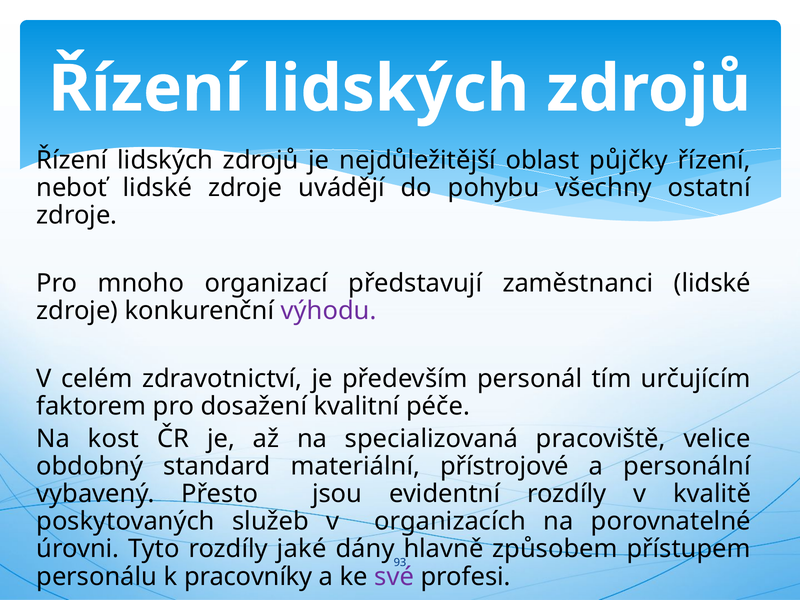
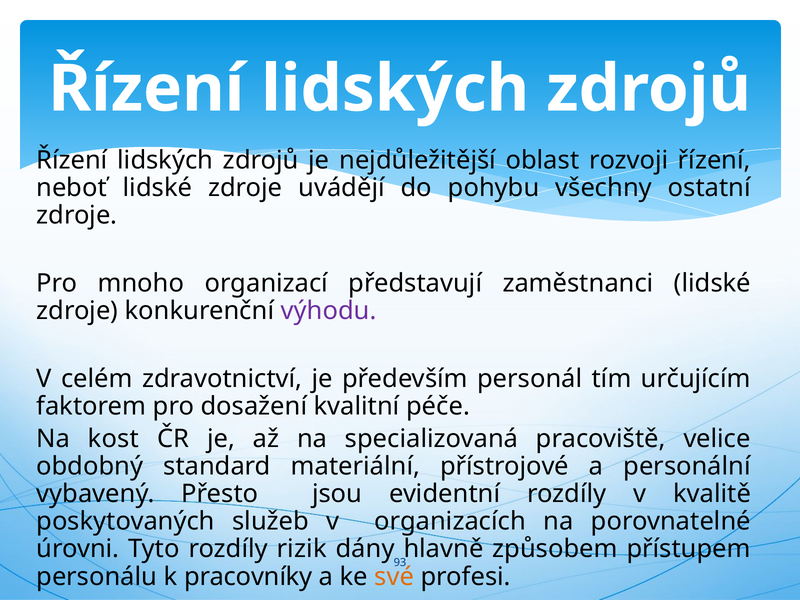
půjčky: půjčky -> rozvoji
jaké: jaké -> rizik
své colour: purple -> orange
